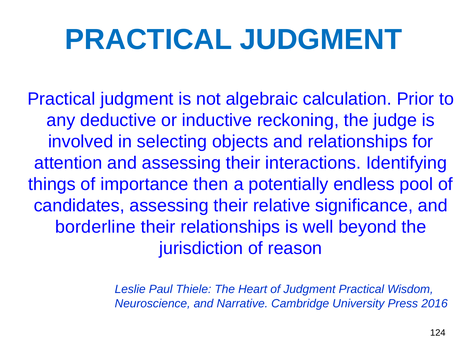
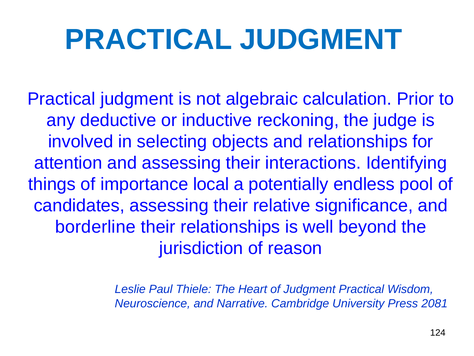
then: then -> local
2016: 2016 -> 2081
